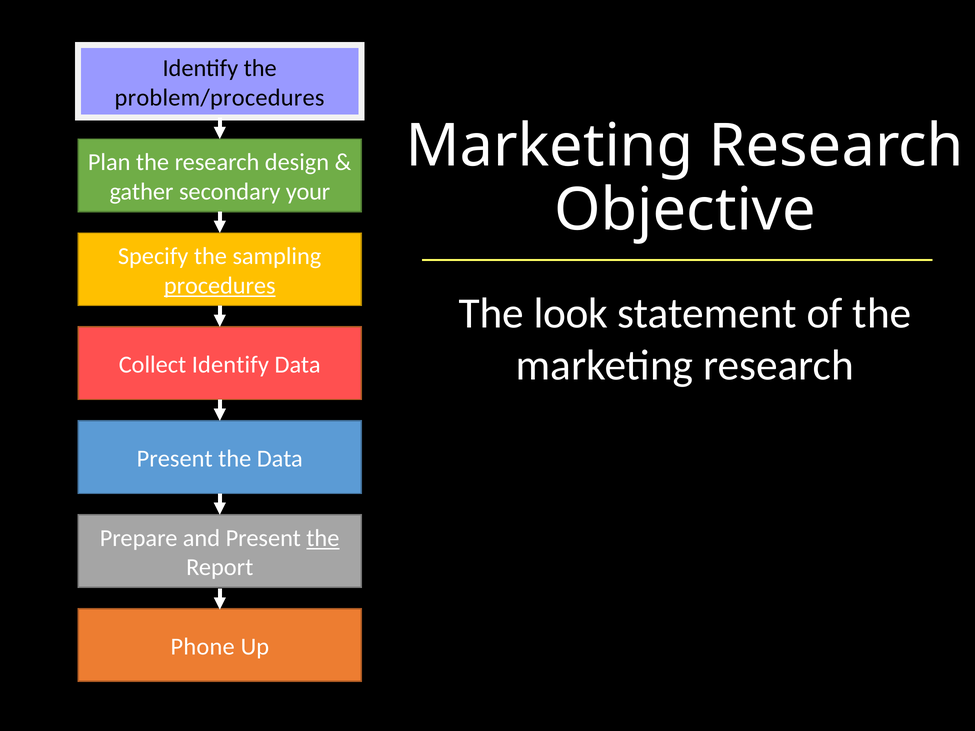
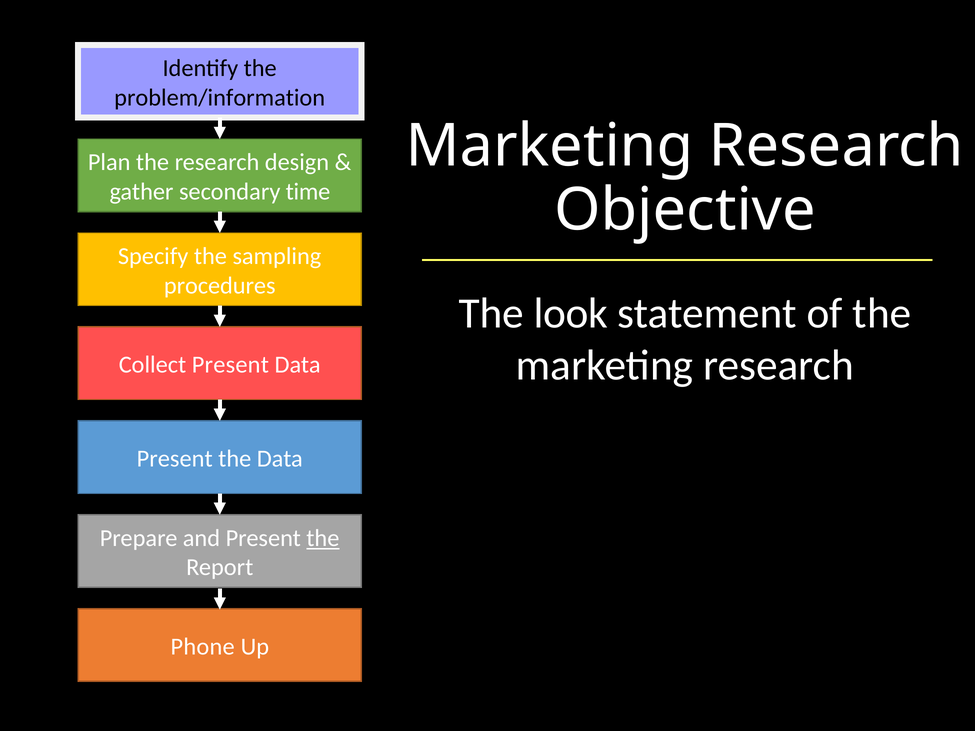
problem/procedures: problem/procedures -> problem/information
your: your -> time
procedures underline: present -> none
Collect Identify: Identify -> Present
